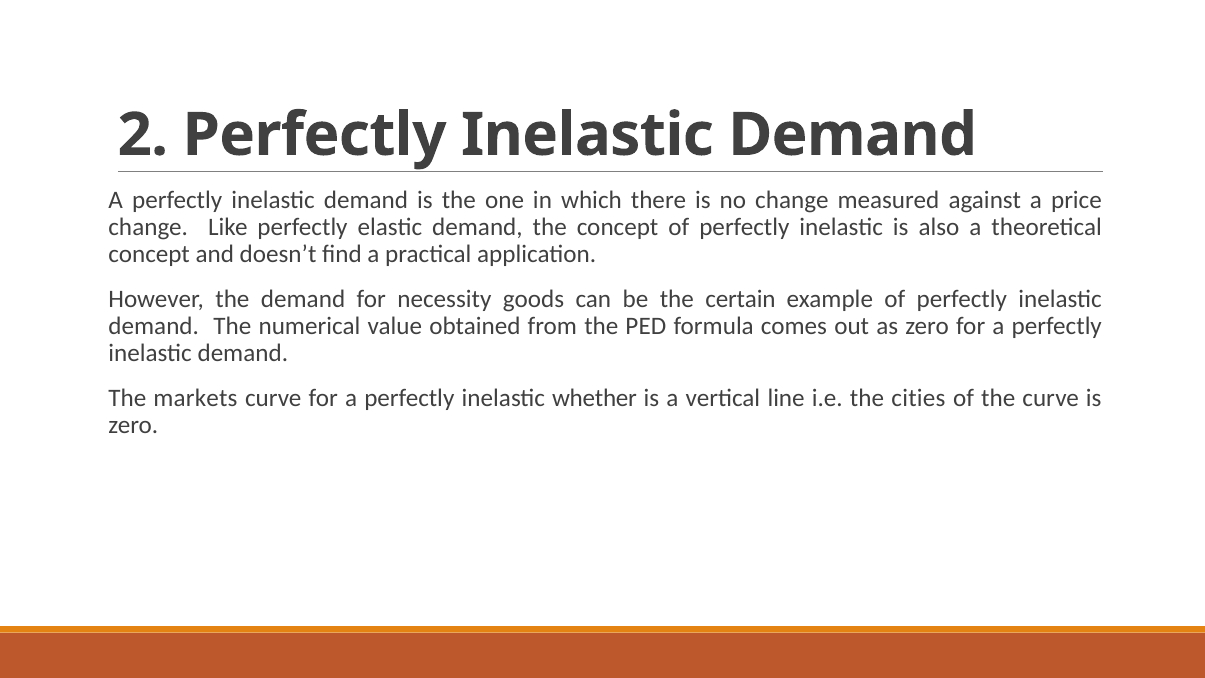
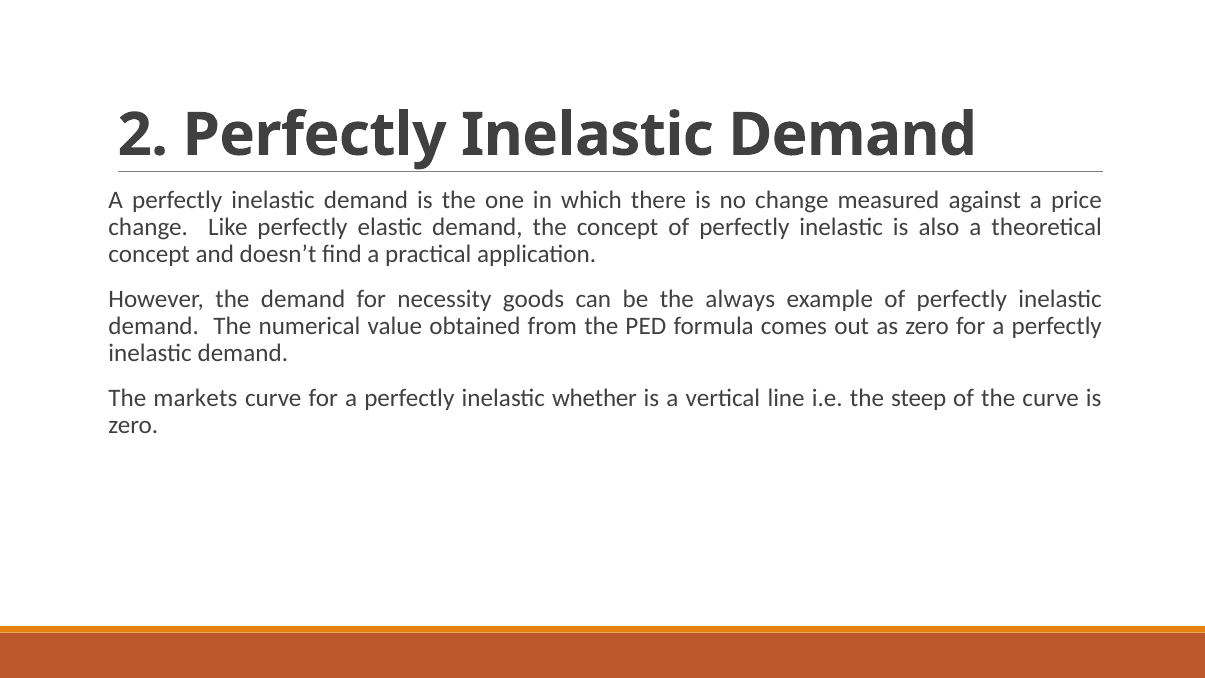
certain: certain -> always
cities: cities -> steep
